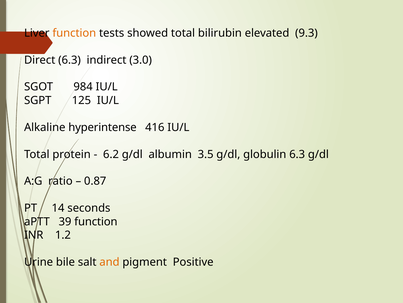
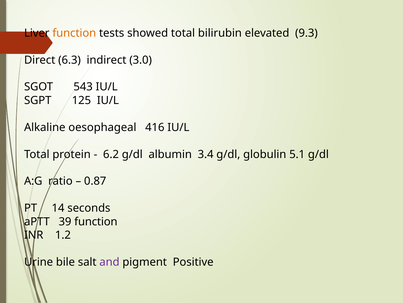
984: 984 -> 543
hyperintense: hyperintense -> oesophageal
3.5: 3.5 -> 3.4
globulin 6.3: 6.3 -> 5.1
and colour: orange -> purple
